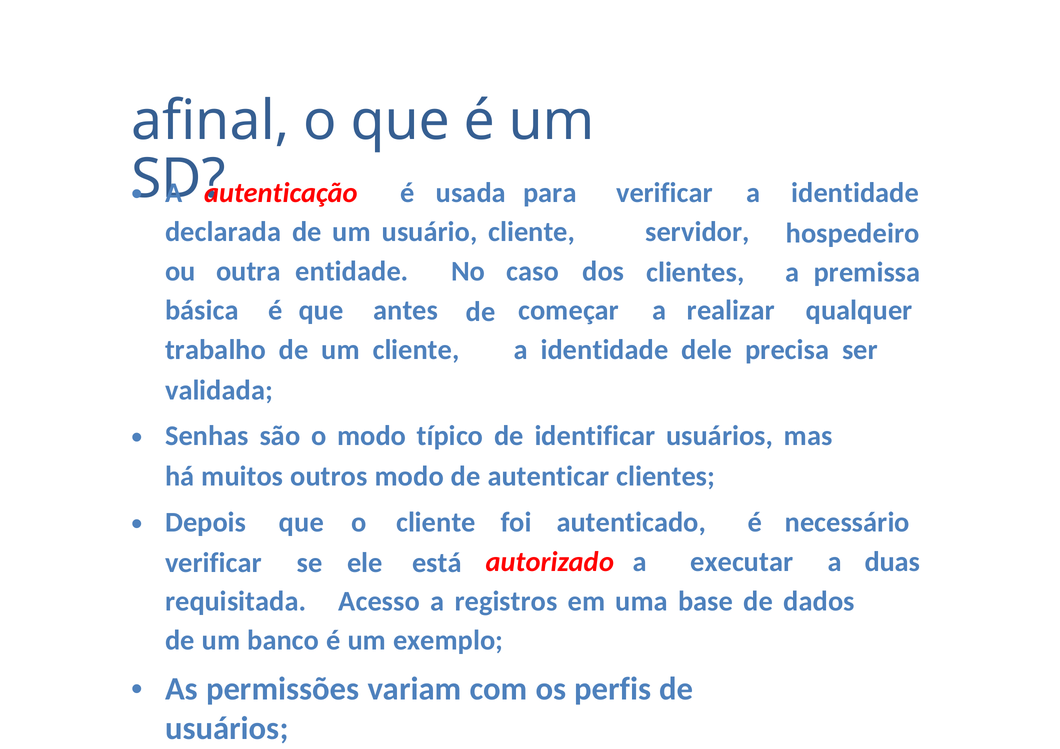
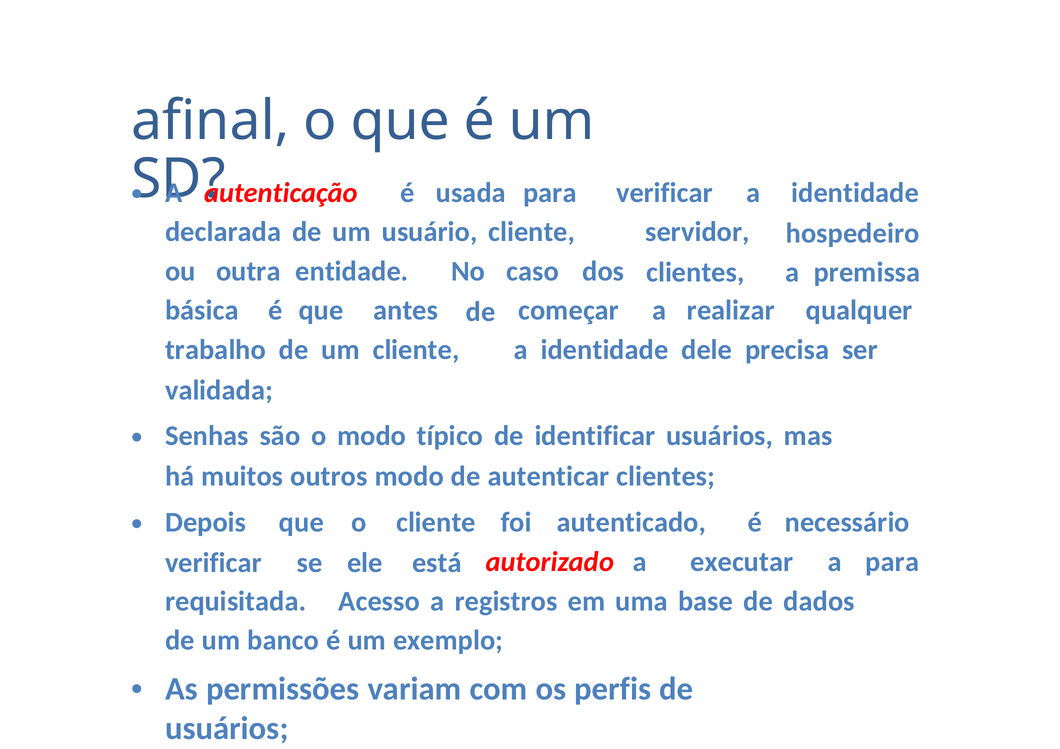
a duas: duas -> para
